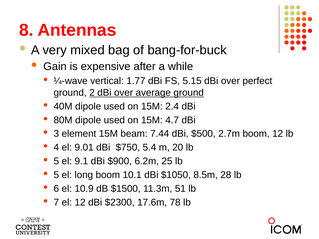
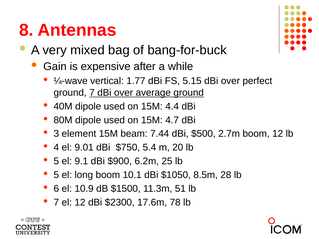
ground 2: 2 -> 7
2.4: 2.4 -> 4.4
